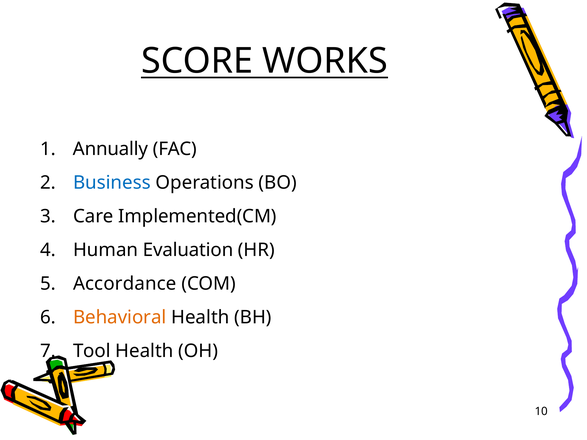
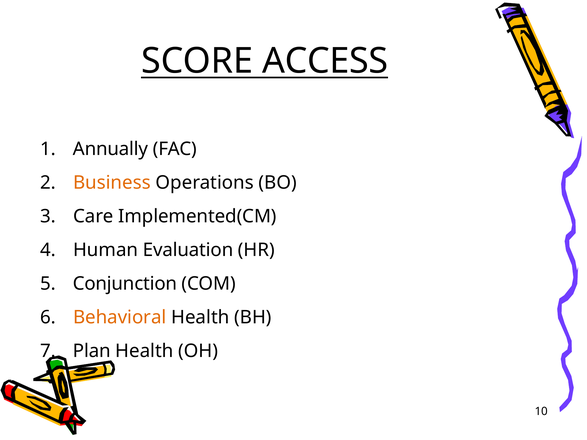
WORKS: WORKS -> ACCESS
Business colour: blue -> orange
Accordance: Accordance -> Conjunction
Tool: Tool -> Plan
